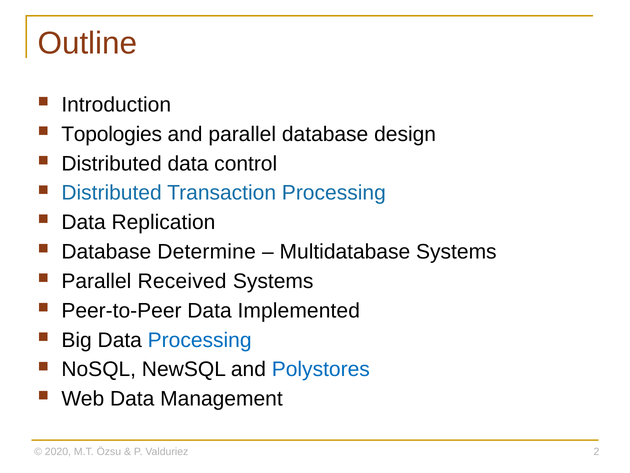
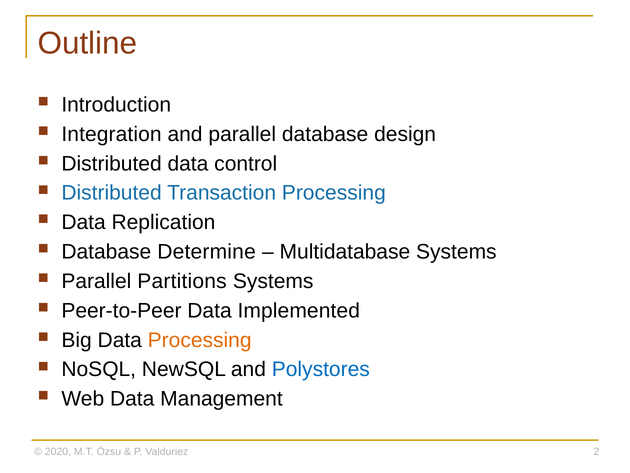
Topologies: Topologies -> Integration
Received: Received -> Partitions
Processing at (200, 340) colour: blue -> orange
